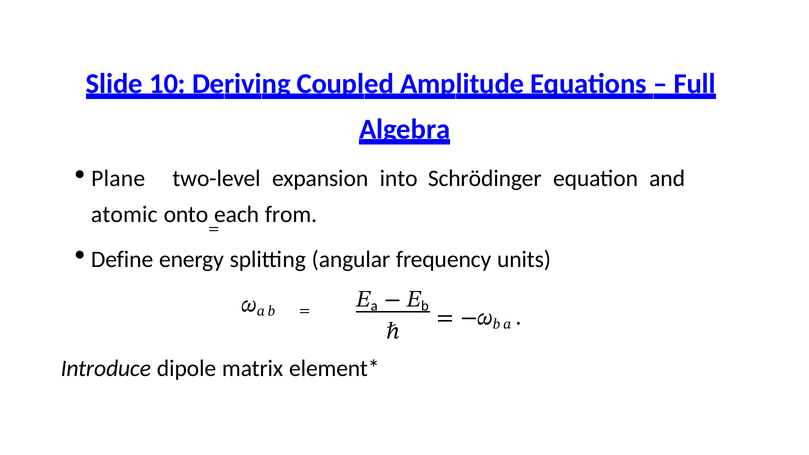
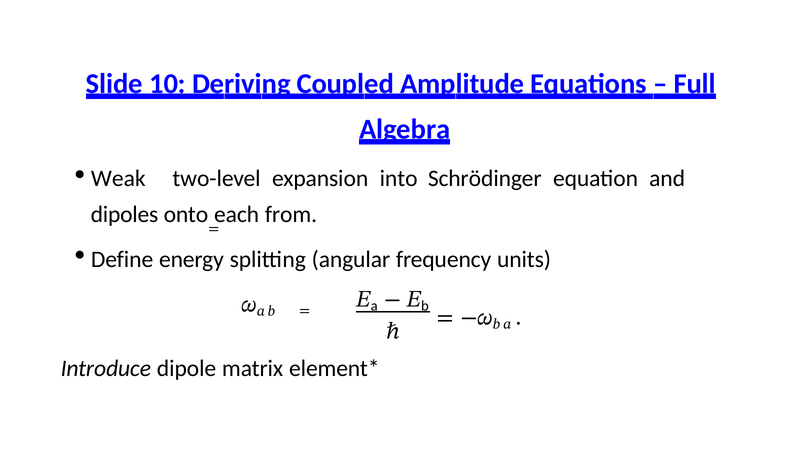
Plane: Plane -> Weak
atomic: atomic -> dipoles
